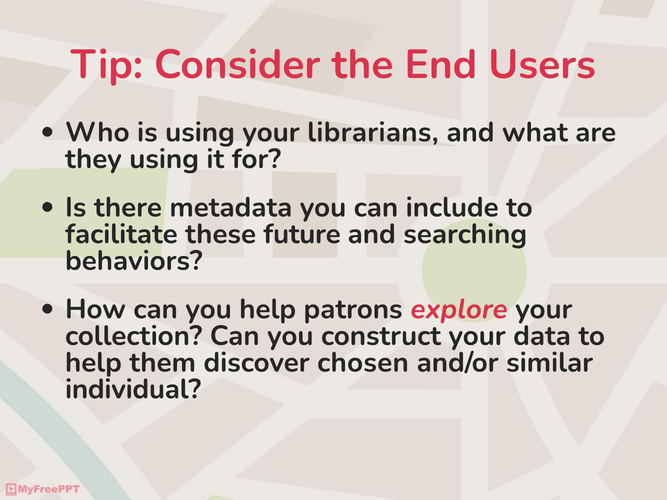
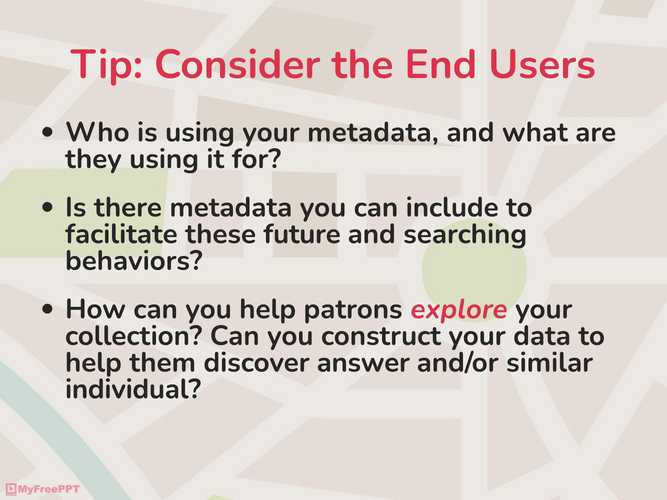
your librarians: librarians -> metadata
chosen: chosen -> answer
